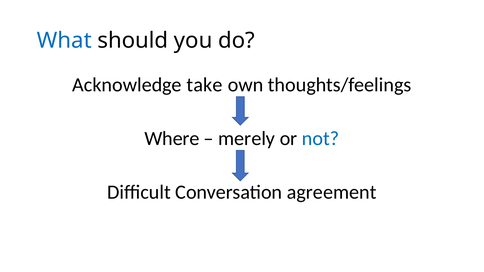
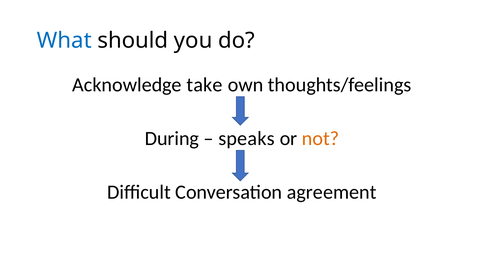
Where: Where -> During
merely: merely -> speaks
not colour: blue -> orange
